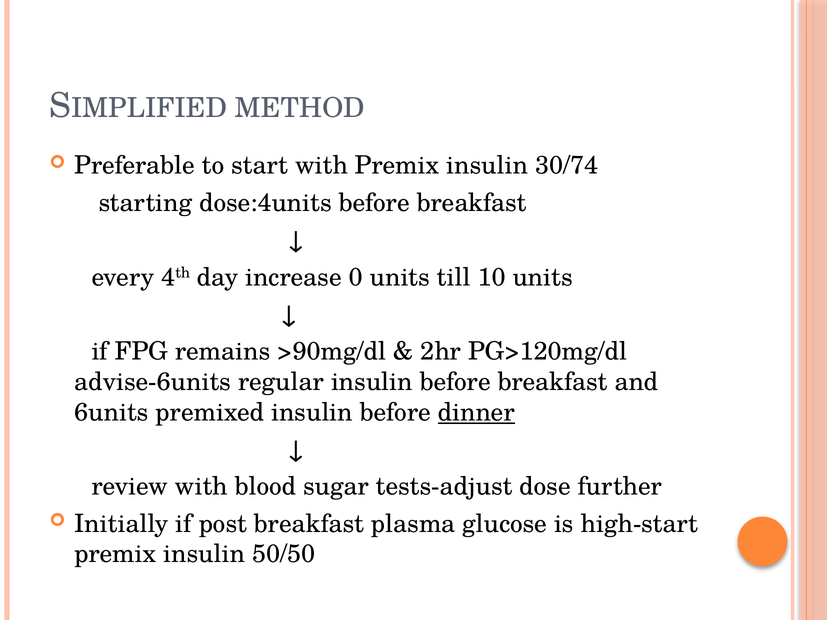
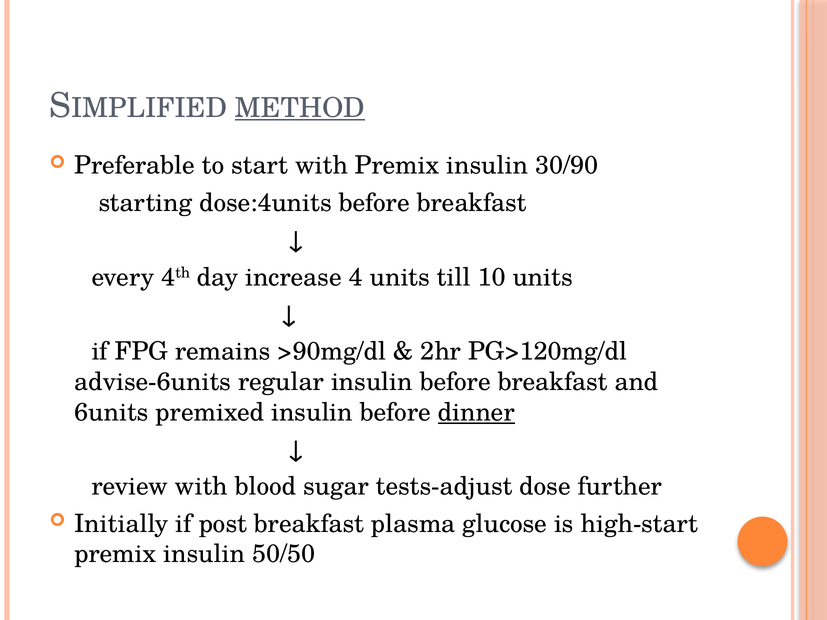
METHOD underline: none -> present
30/74: 30/74 -> 30/90
0: 0 -> 4
